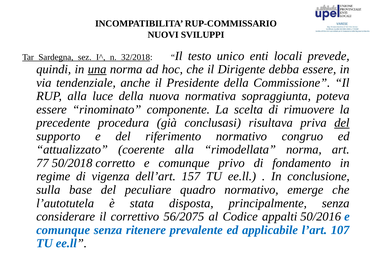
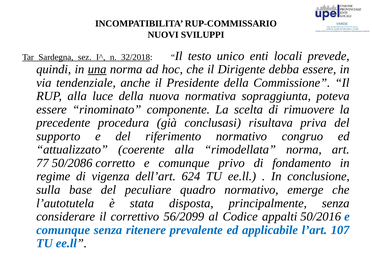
del at (342, 123) underline: present -> none
50/2018: 50/2018 -> 50/2086
157: 157 -> 624
56/2075: 56/2075 -> 56/2099
